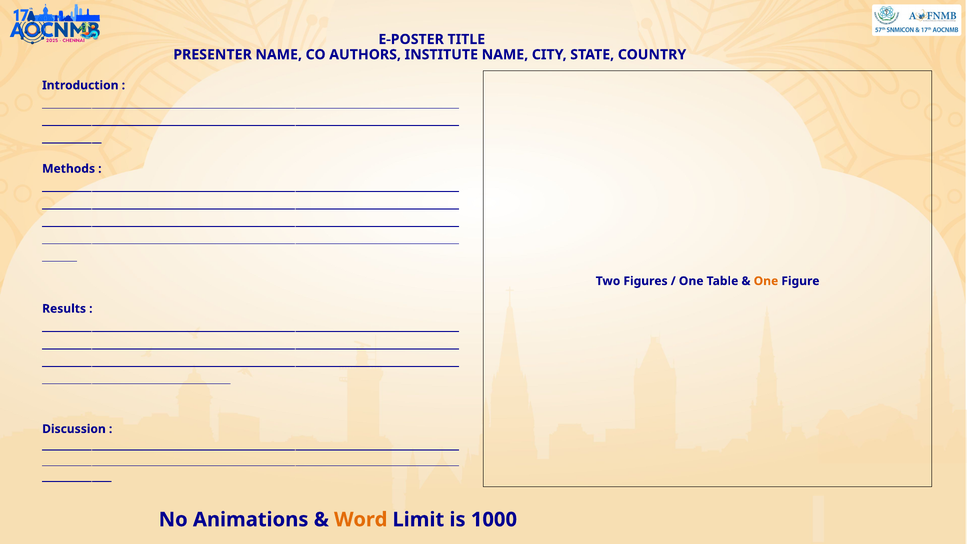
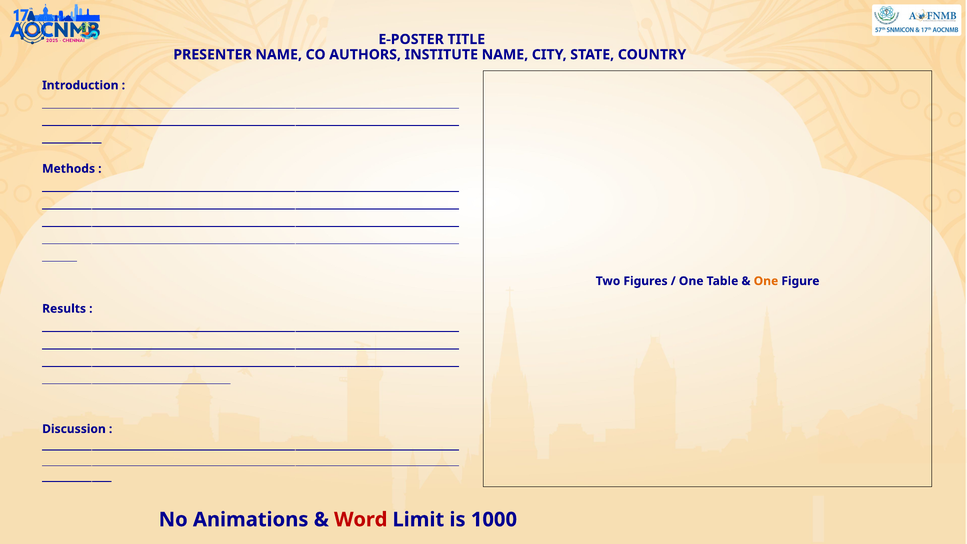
Word colour: orange -> red
